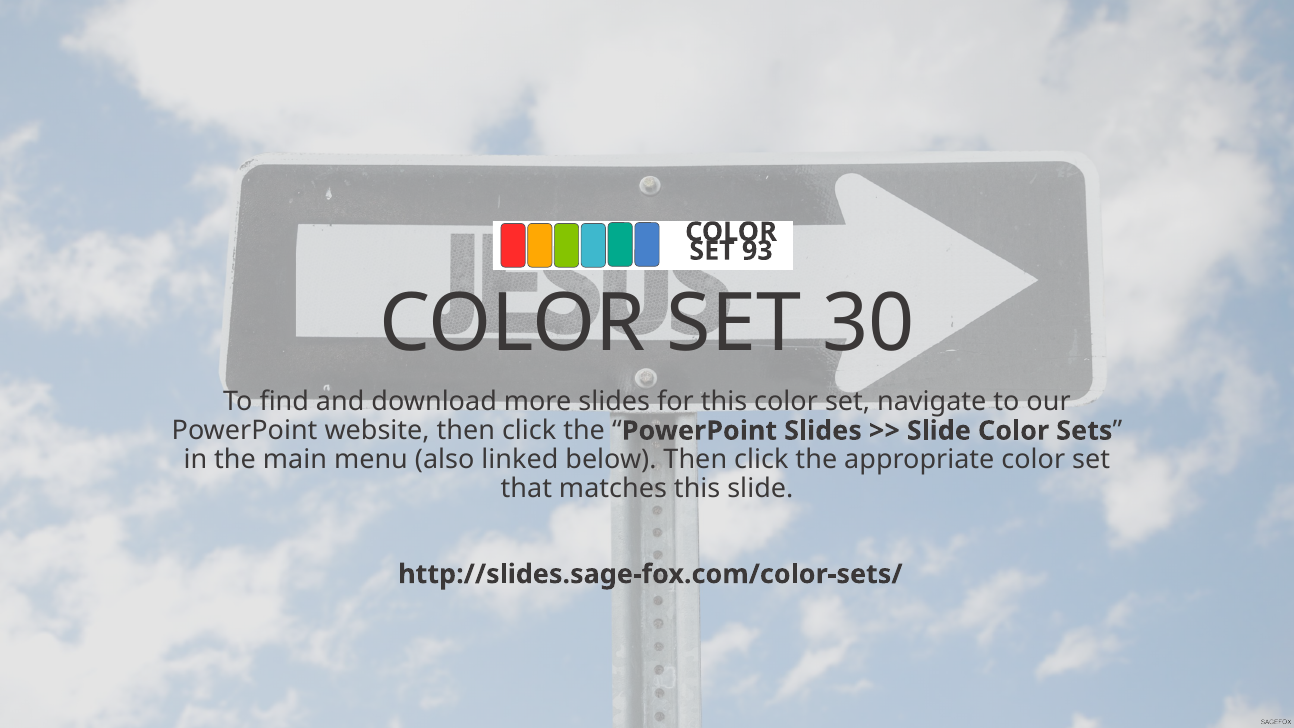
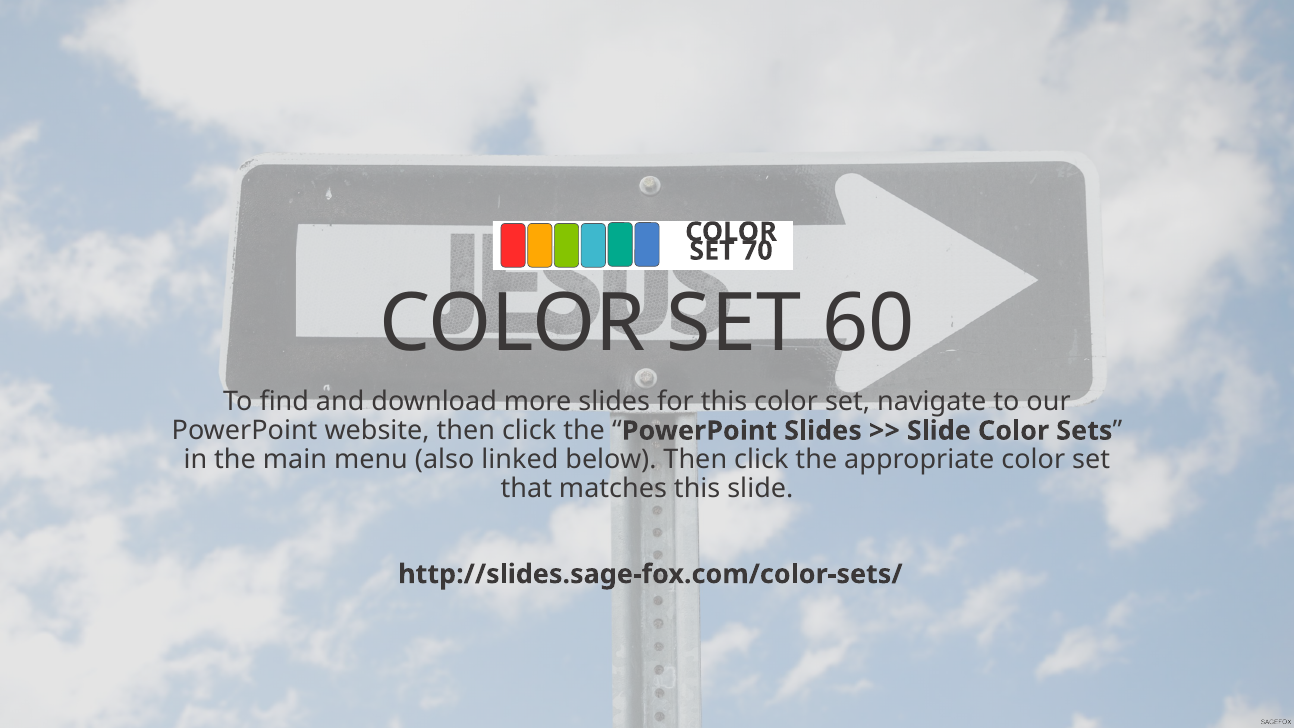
93: 93 -> 70
30: 30 -> 60
